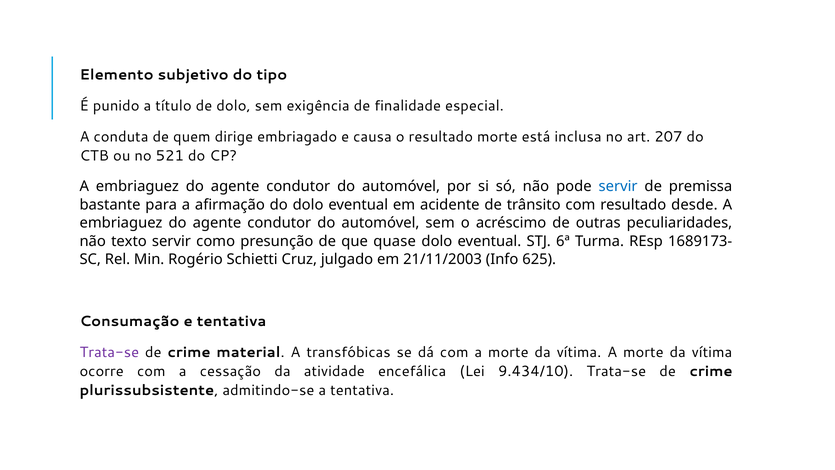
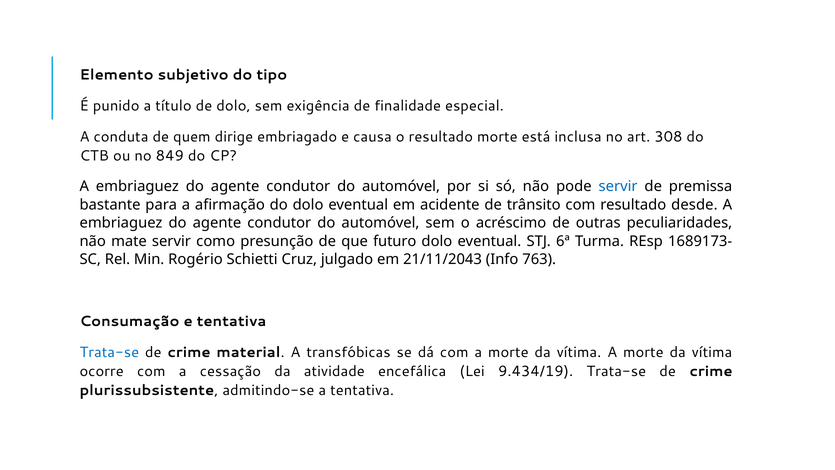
207: 207 -> 308
521: 521 -> 849
texto: texto -> mate
quase: quase -> futuro
21/11/2003: 21/11/2003 -> 21/11/2043
625: 625 -> 763
Trata-se at (109, 352) colour: purple -> blue
9.434/10: 9.434/10 -> 9.434/19
